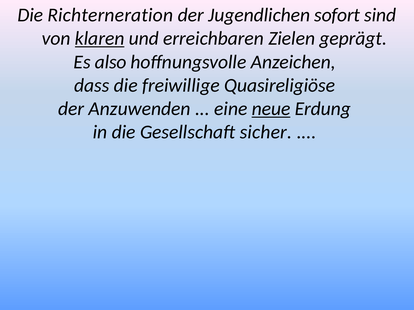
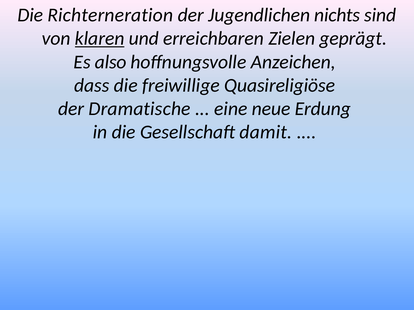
sofort: sofort -> nichts
Anzuwenden: Anzuwenden -> Dramatische
neue underline: present -> none
sicher: sicher -> damit
